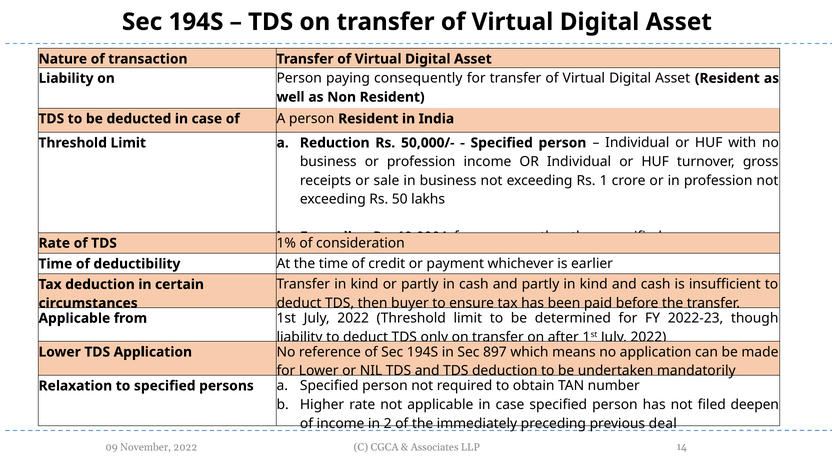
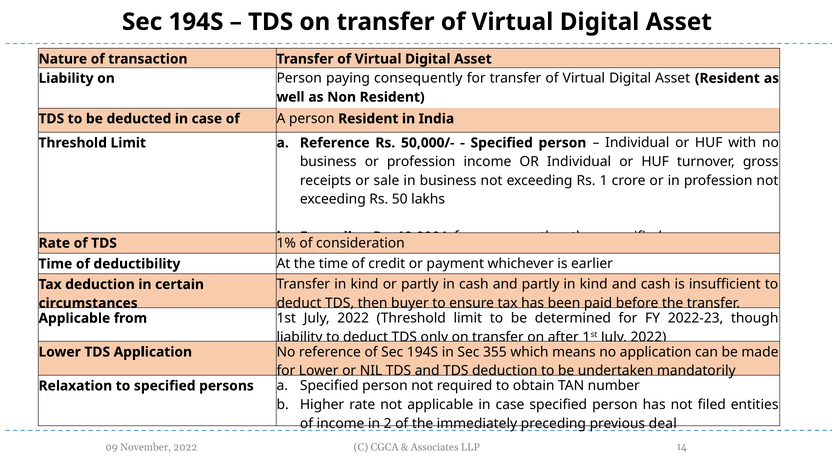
a Reduction: Reduction -> Reference
897: 897 -> 355
deepen: deepen -> entities
